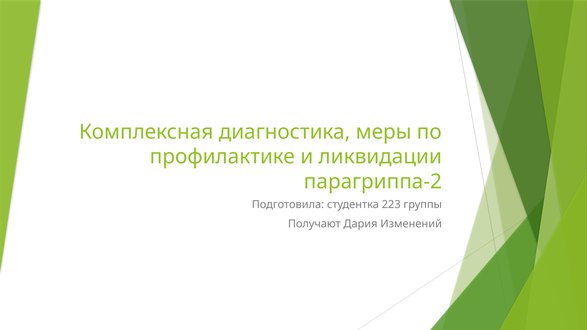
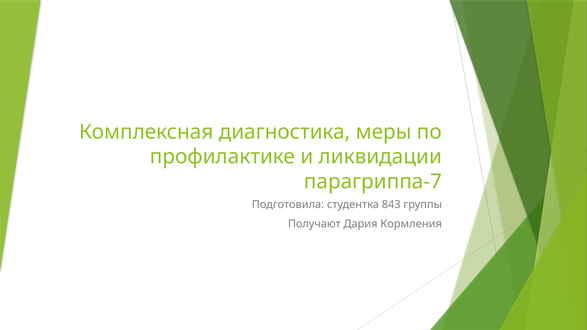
парагриппа-2: парагриппа-2 -> парагриппа-7
223: 223 -> 843
Изменений: Изменений -> Кормления
